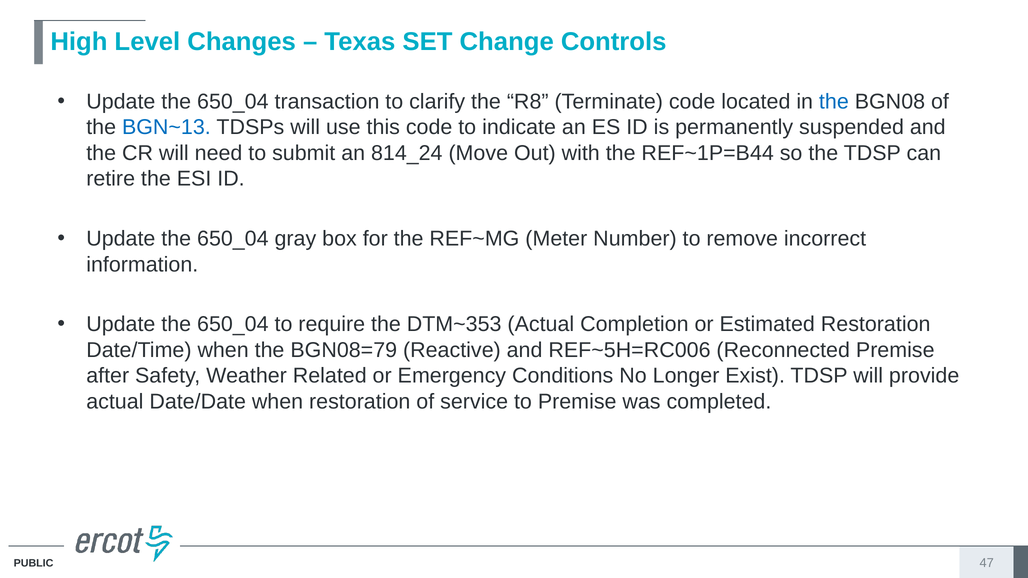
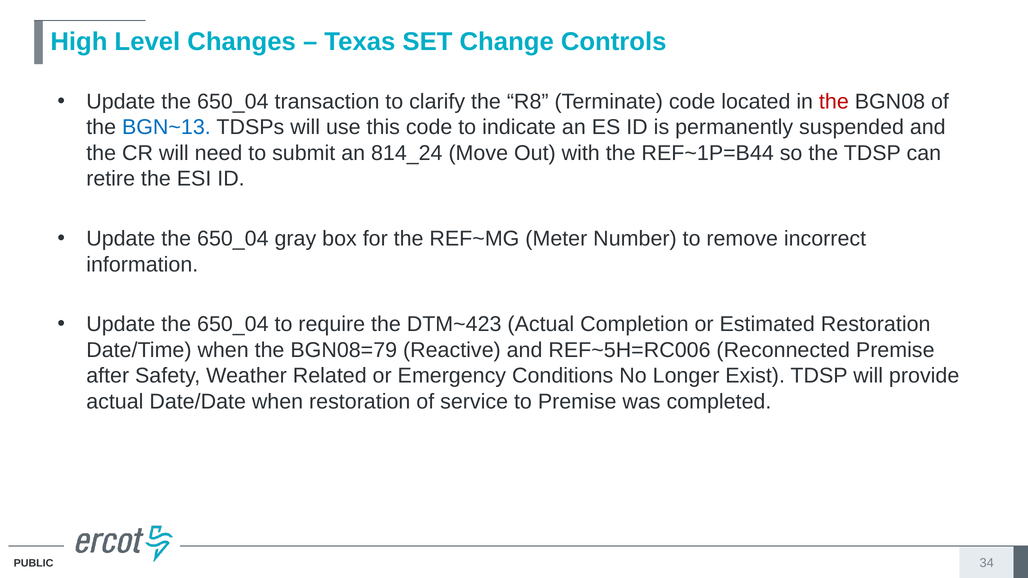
the at (834, 102) colour: blue -> red
DTM~353: DTM~353 -> DTM~423
47: 47 -> 34
